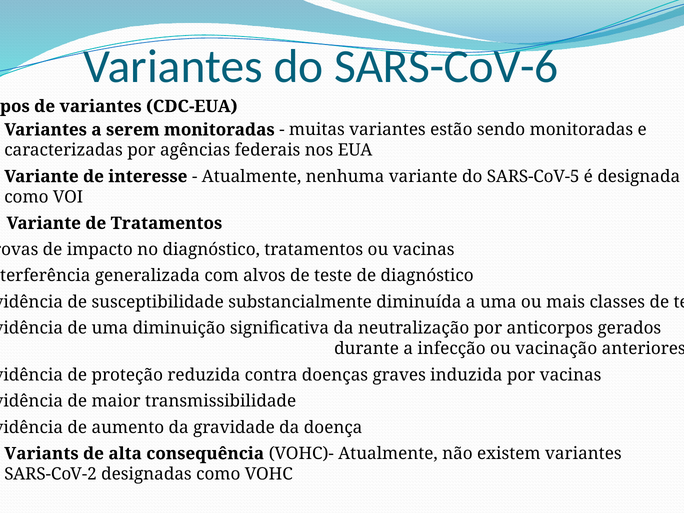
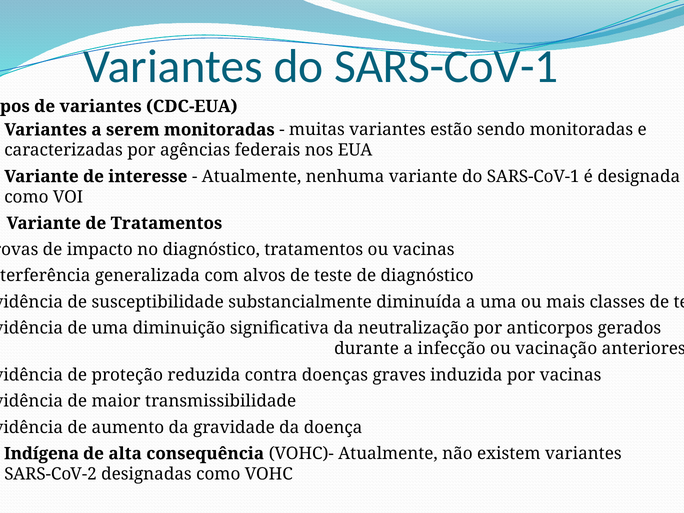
Variantes do SARS-CoV-6: SARS-CoV-6 -> SARS-CoV-1
variante do SARS-CoV-5: SARS-CoV-5 -> SARS-CoV-1
Variants: Variants -> Indígena
